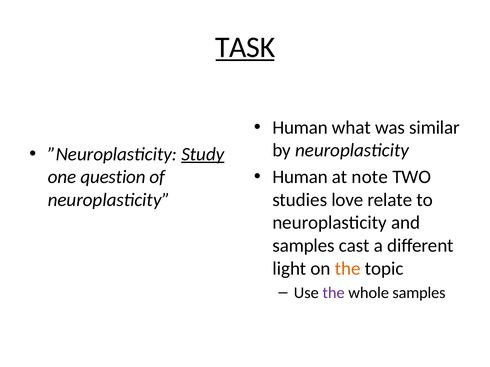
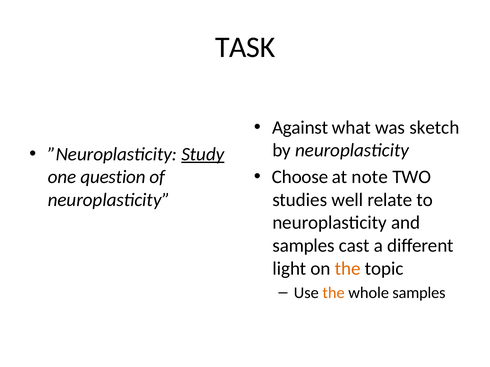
TASK underline: present -> none
Human at (300, 128): Human -> Against
similar: similar -> sketch
Human at (300, 177): Human -> Choose
love: love -> well
the at (334, 293) colour: purple -> orange
